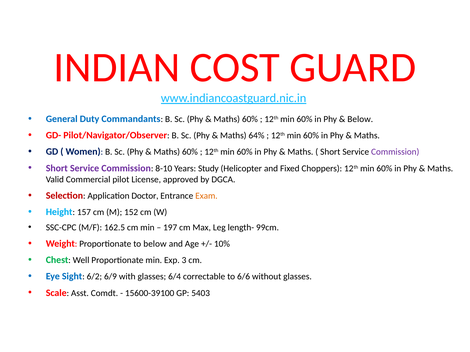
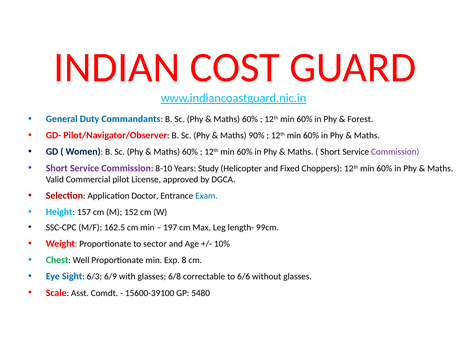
Below at (360, 119): Below -> Forest
64%: 64% -> 90%
Exam colour: orange -> blue
to below: below -> sector
3: 3 -> 8
6/2: 6/2 -> 6/3
6/4: 6/4 -> 6/8
5403: 5403 -> 5480
